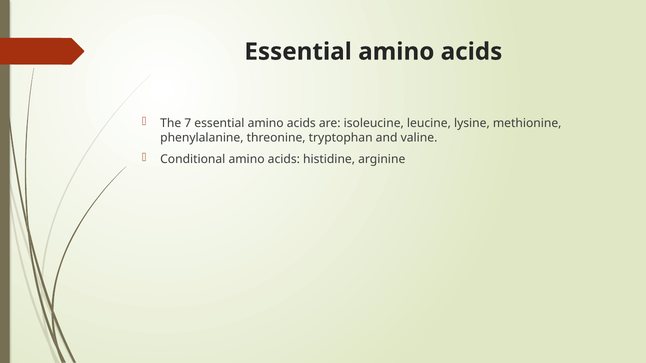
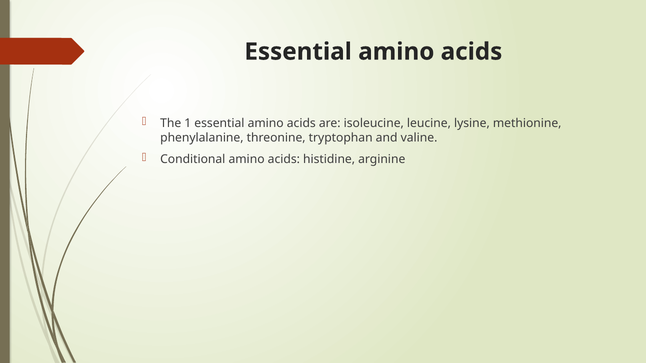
7: 7 -> 1
